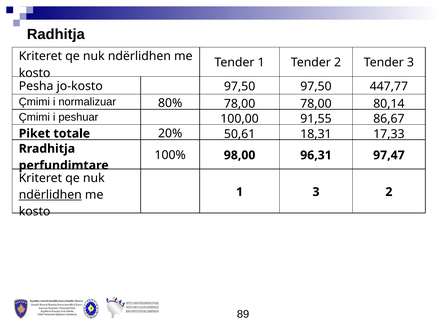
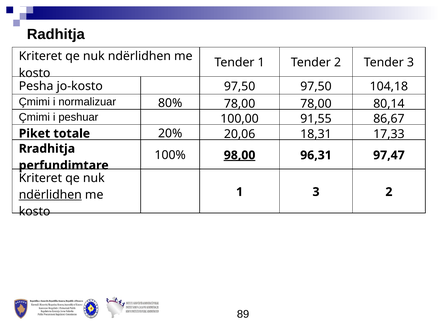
447,77: 447,77 -> 104,18
50,61: 50,61 -> 20,06
98,00 underline: none -> present
